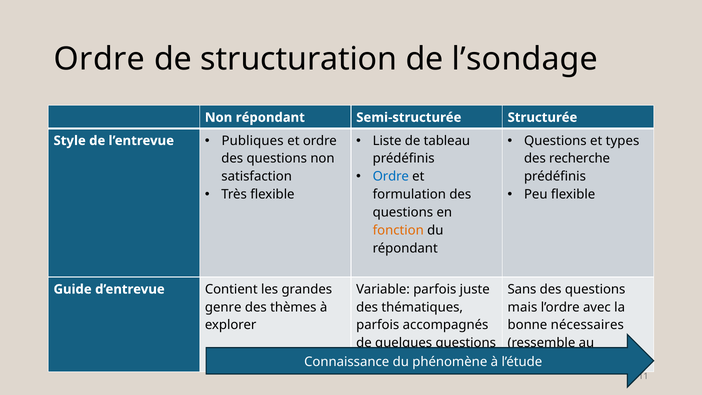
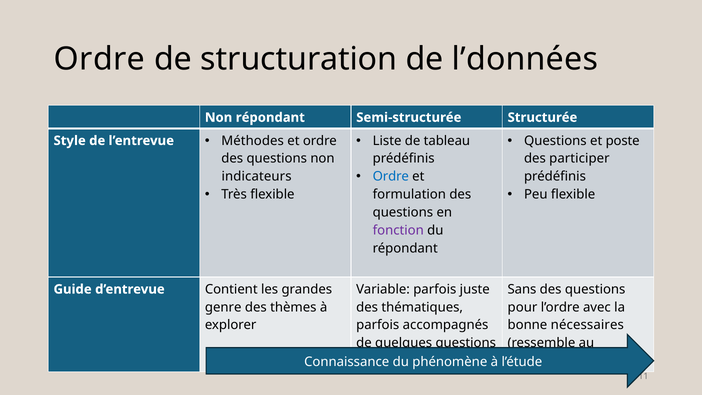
l’sondage: l’sondage -> l’données
types: types -> poste
Publiques: Publiques -> Méthodes
recherche: recherche -> participer
satisfaction: satisfaction -> indicateurs
fonction colour: orange -> purple
mais: mais -> pour
